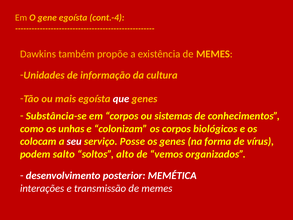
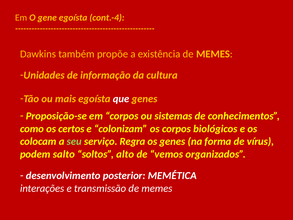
Substância-se: Substância-se -> Proposição-se
unhas: unhas -> certos
seu colour: white -> light green
Posse: Posse -> Regra
